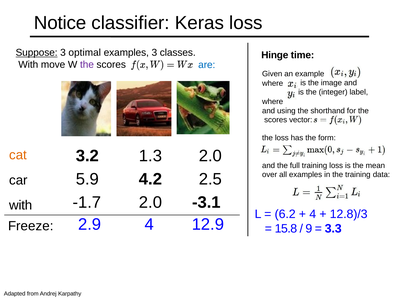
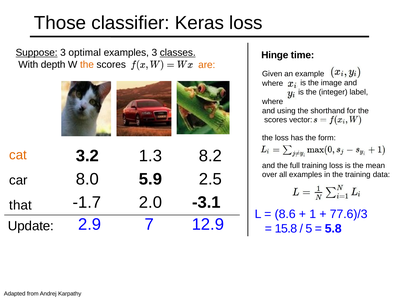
Notice: Notice -> Those
classes underline: none -> present
move: move -> depth
the at (87, 65) colour: purple -> orange
are colour: blue -> orange
2.0 at (210, 156): 2.0 -> 8.2
5.9: 5.9 -> 8.0
4.2: 4.2 -> 5.9
with at (21, 205): with -> that
6.2: 6.2 -> 8.6
4 at (313, 214): 4 -> 1
12.8)/3: 12.8)/3 -> 77.6)/3
2.9 4: 4 -> 7
Freeze: Freeze -> Update
9: 9 -> 5
3.3: 3.3 -> 5.8
